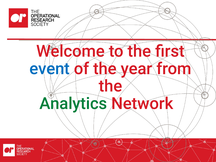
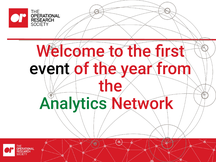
event colour: blue -> black
